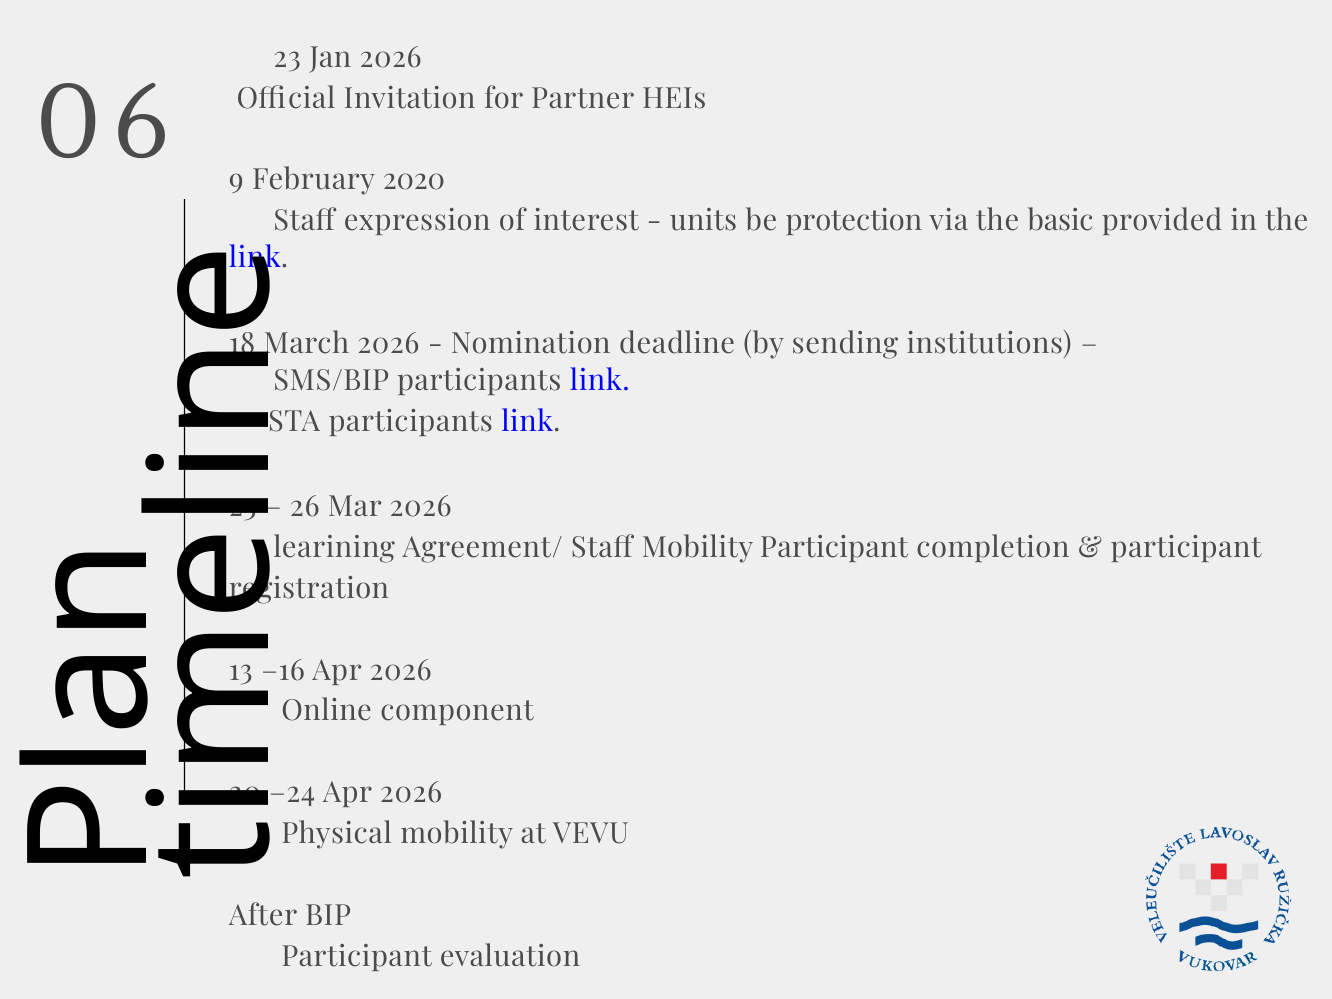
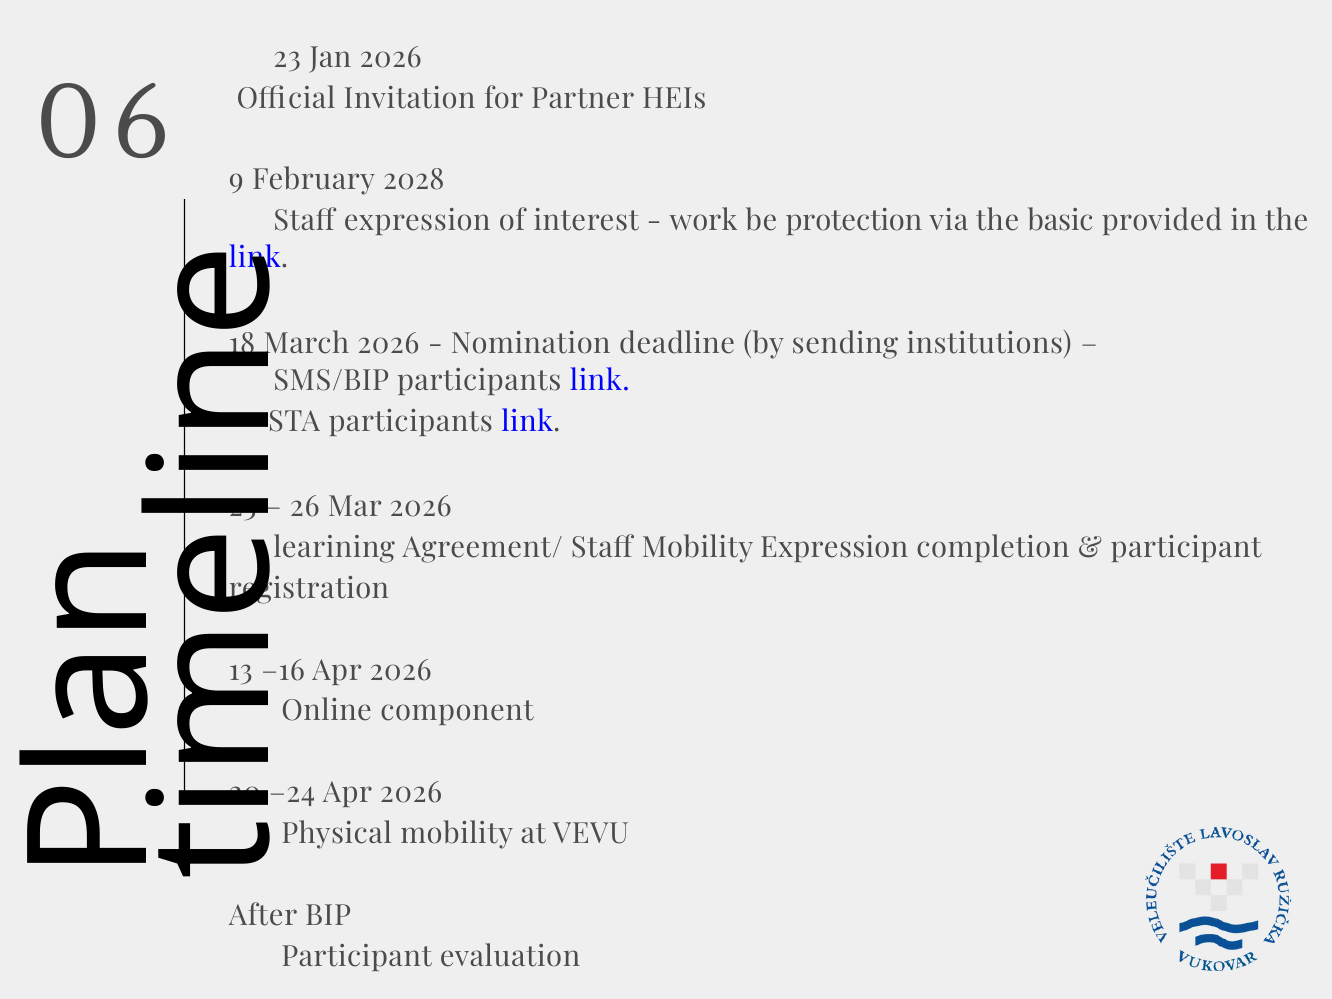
2020: 2020 -> 2028
units: units -> work
Mobility Participant: Participant -> Expression
